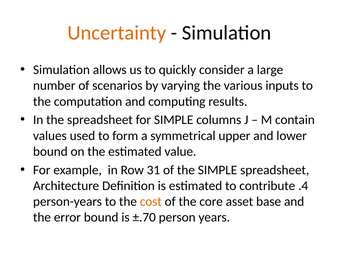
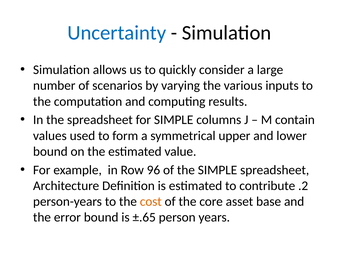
Uncertainty colour: orange -> blue
31: 31 -> 96
.4: .4 -> .2
±.70: ±.70 -> ±.65
